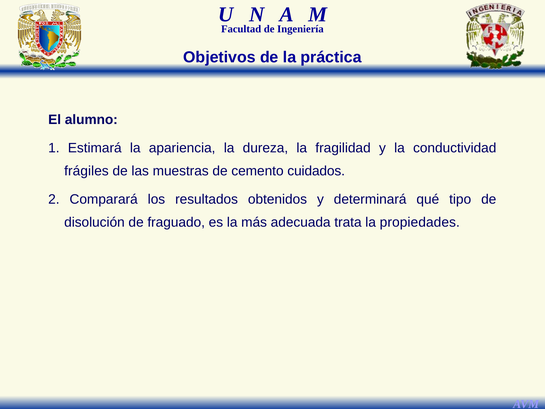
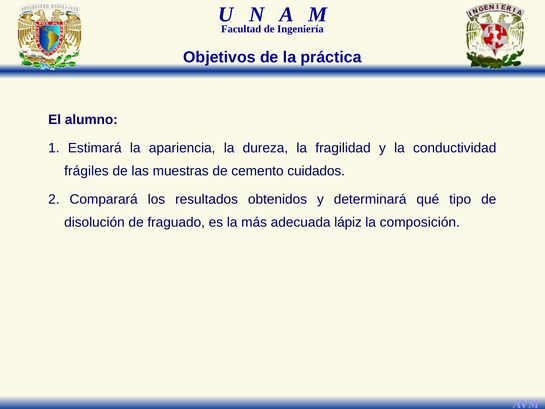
trata: trata -> lápiz
propiedades: propiedades -> composición
